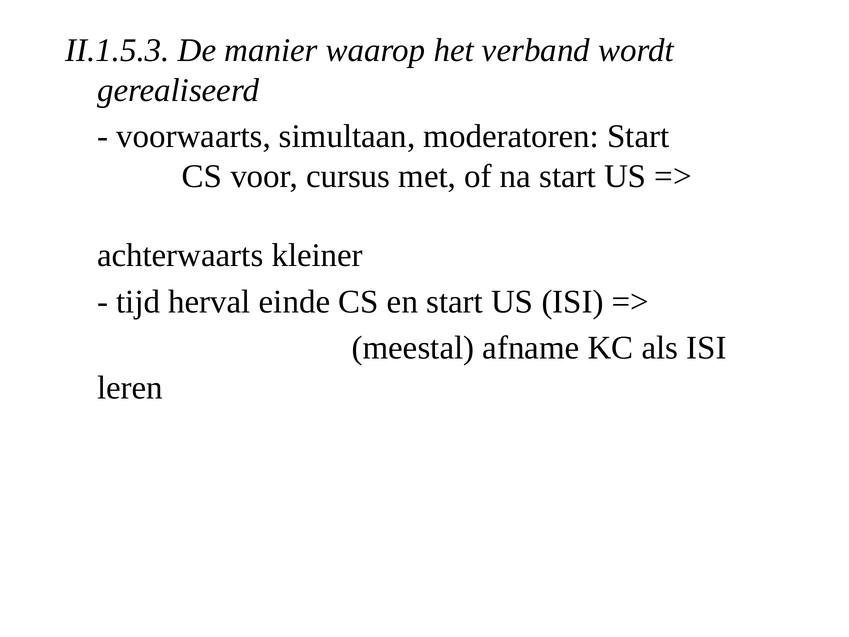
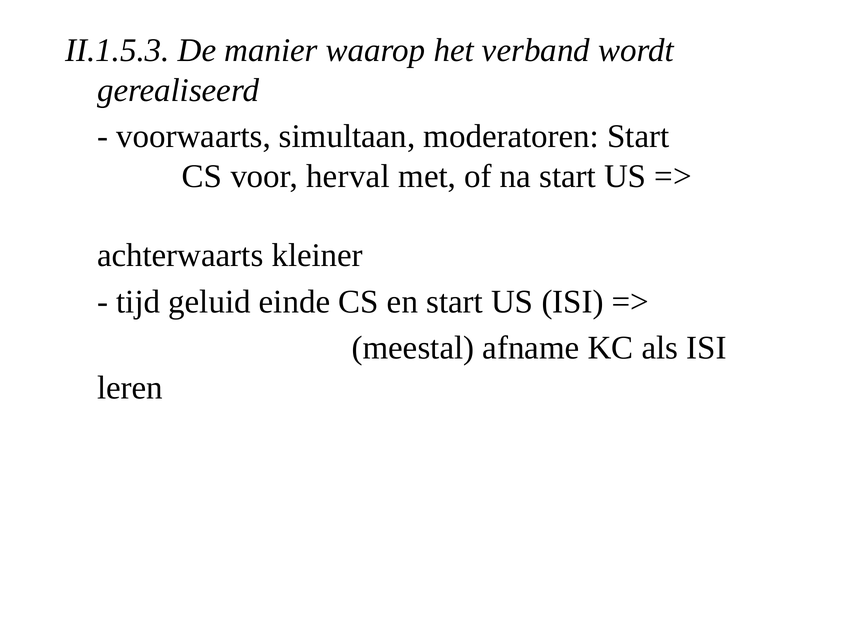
cursus: cursus -> herval
herval: herval -> geluid
